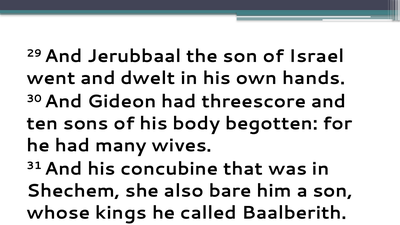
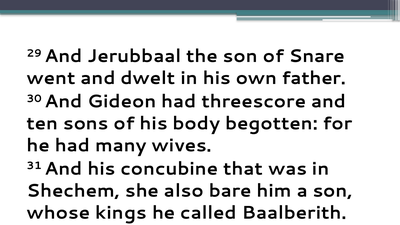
Israel: Israel -> Snare
hands: hands -> father
